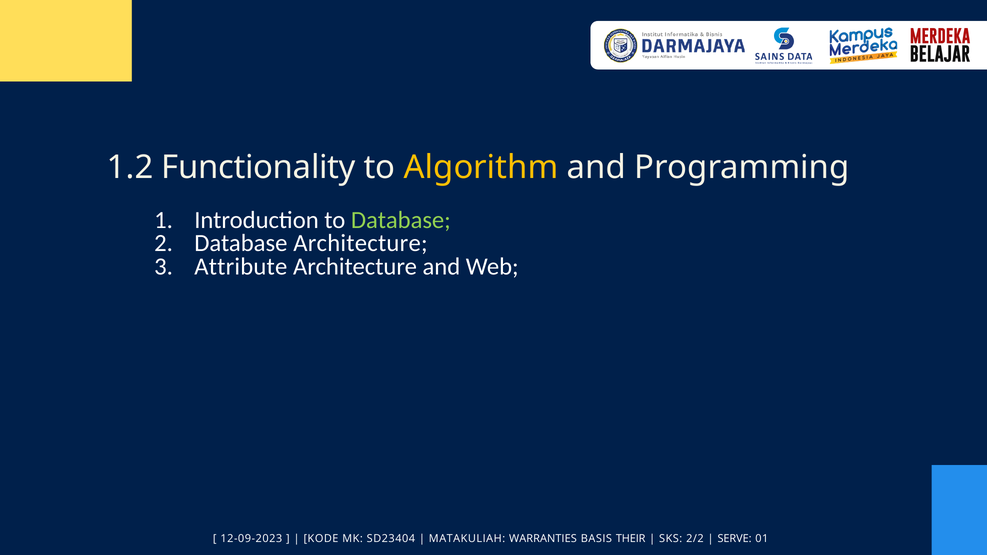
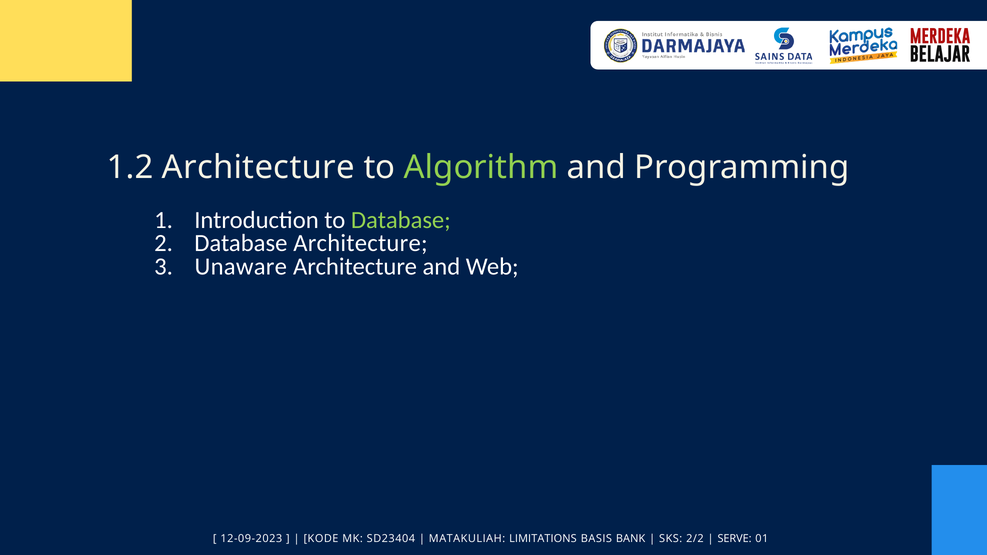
1.2 Functionality: Functionality -> Architecture
Algorithm colour: yellow -> light green
Attribute: Attribute -> Unaware
WARRANTIES: WARRANTIES -> LIMITATIONS
THEIR: THEIR -> BANK
